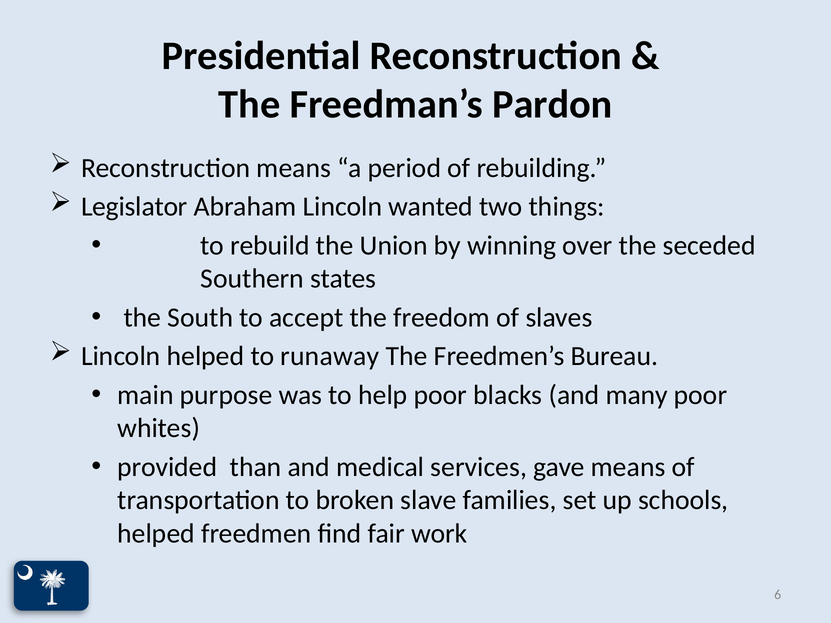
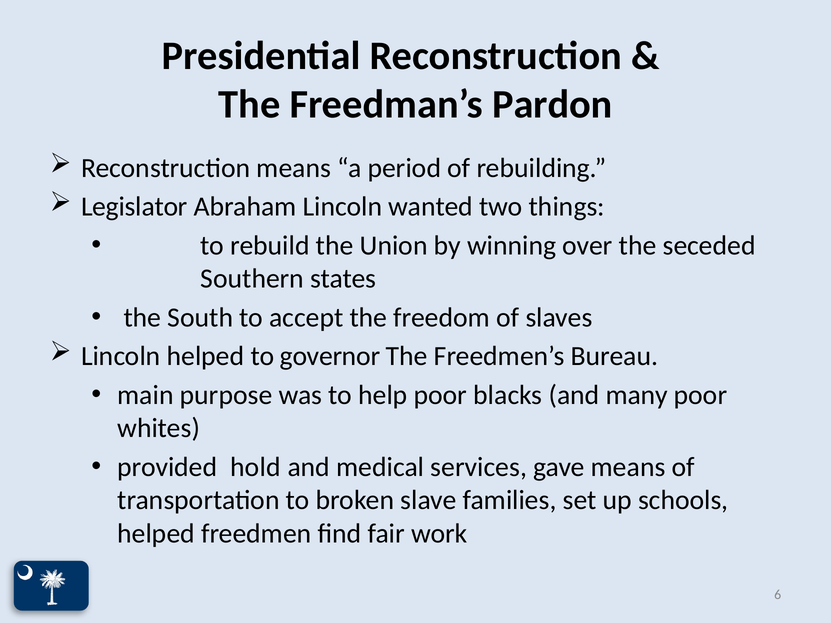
runaway: runaway -> governor
than: than -> hold
